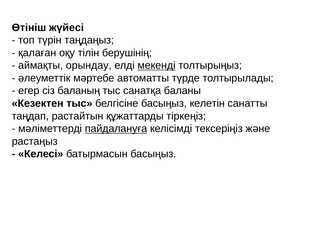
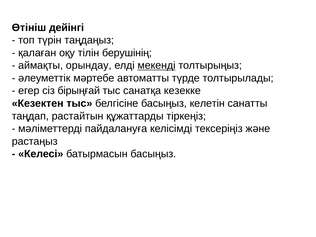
жүйесі: жүйесі -> дейінгі
баланың: баланың -> бірыңғай
баланы: баланы -> кезекке
пайдалануға underline: present -> none
